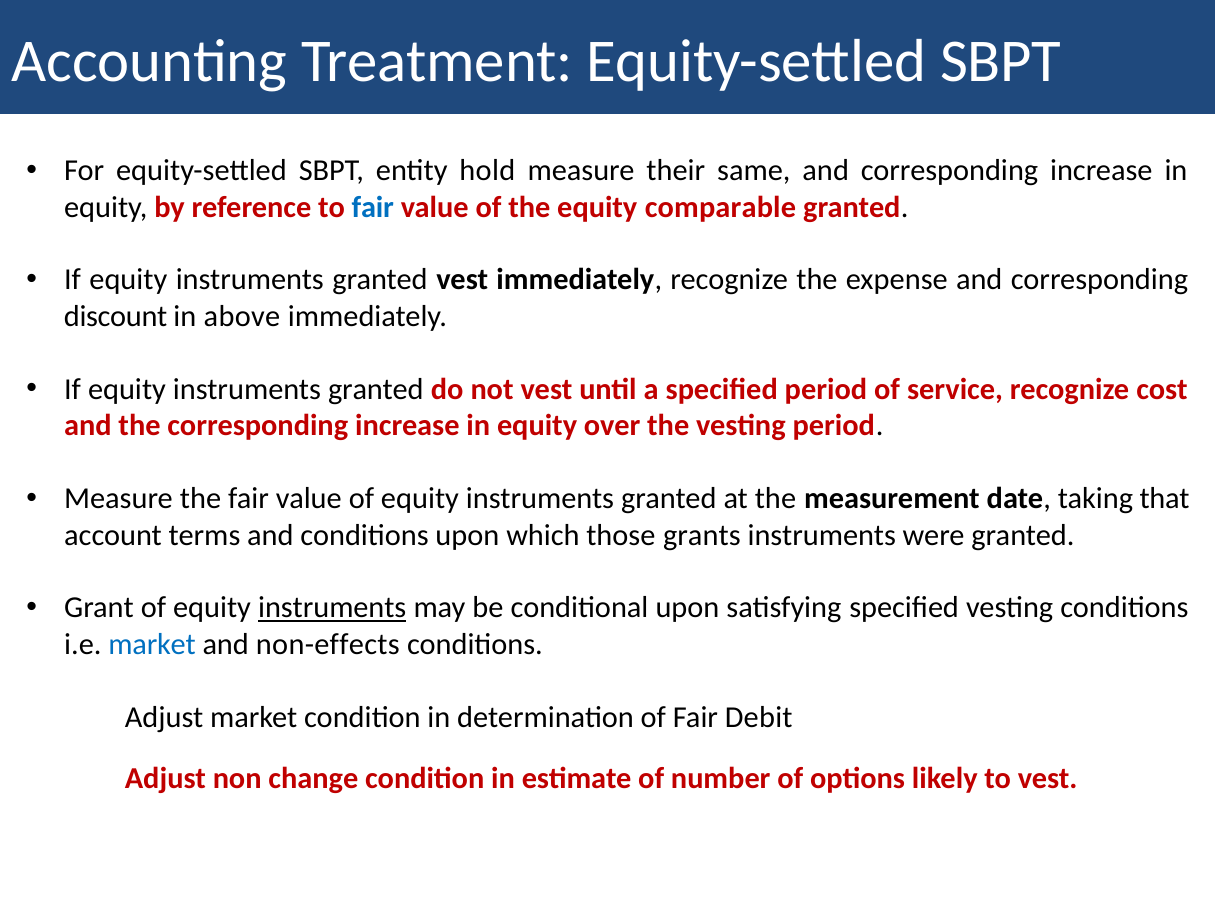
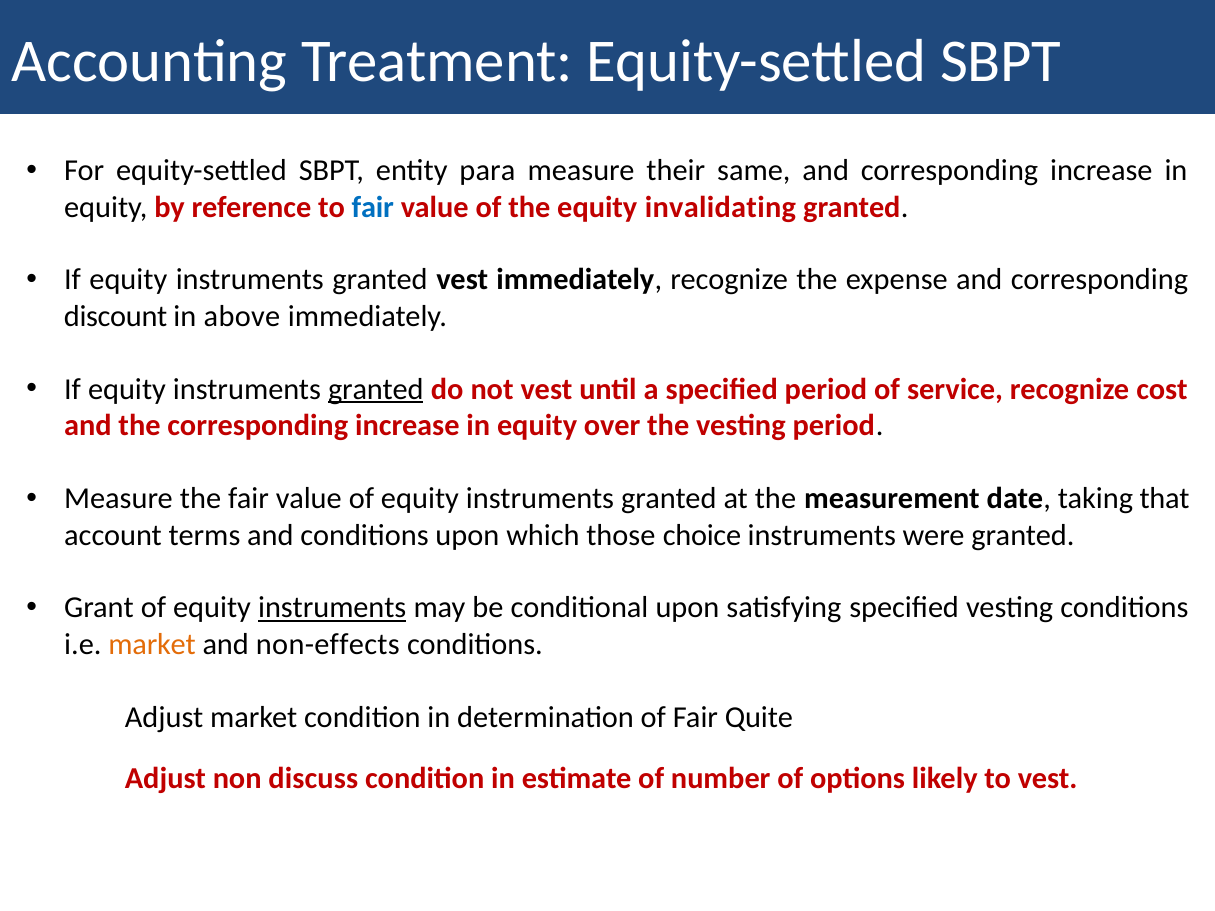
hold: hold -> para
comparable: comparable -> invalidating
granted at (376, 389) underline: none -> present
grants: grants -> choice
market at (152, 645) colour: blue -> orange
Debit: Debit -> Quite
change: change -> discuss
